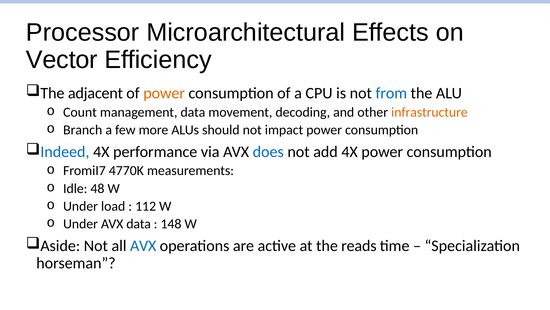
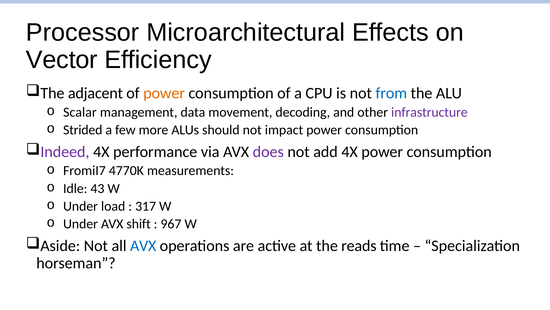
Count: Count -> Scalar
infrastructure colour: orange -> purple
Branch: Branch -> Strided
Indeed colour: blue -> purple
does colour: blue -> purple
48: 48 -> 43
112: 112 -> 317
AVX data: data -> shift
148: 148 -> 967
